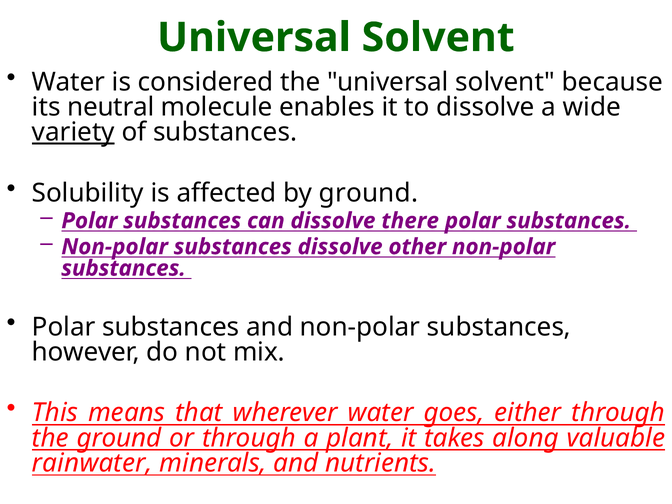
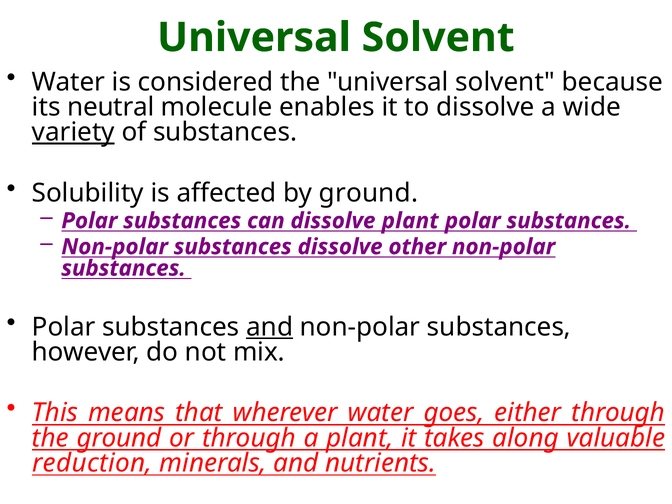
dissolve there: there -> plant
and at (270, 327) underline: none -> present
rainwater: rainwater -> reduction
